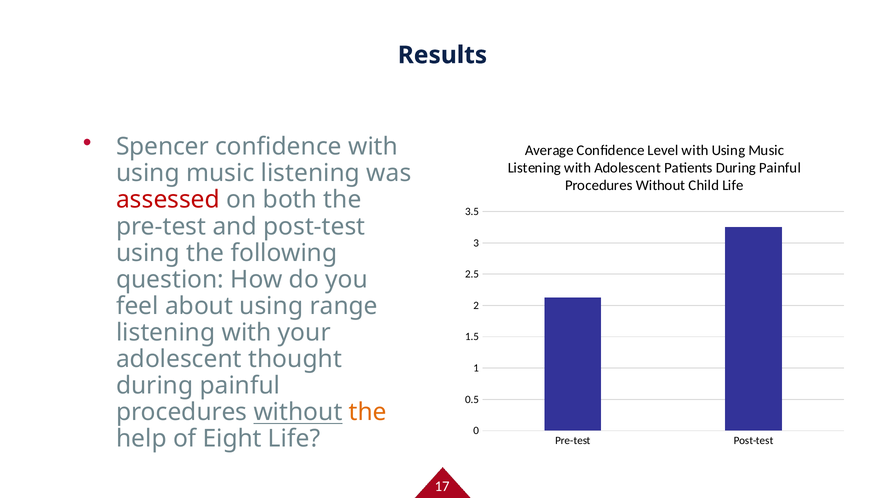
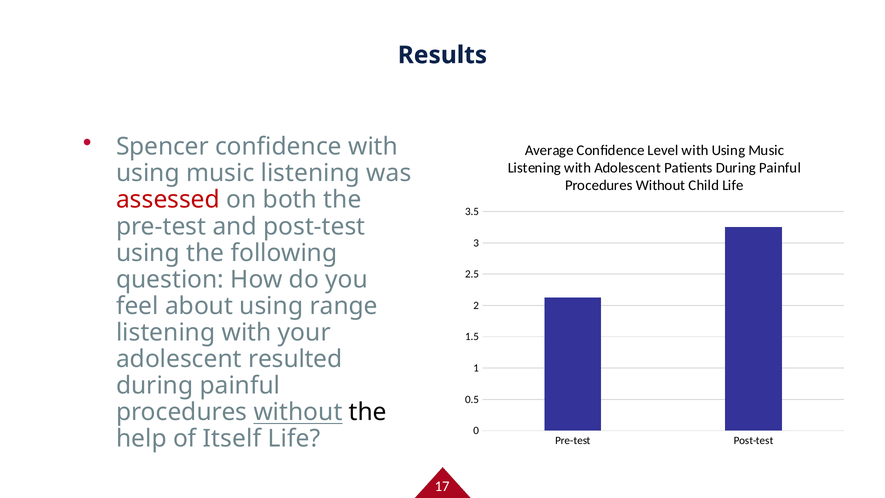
thought: thought -> resulted
the at (368, 412) colour: orange -> black
Eight: Eight -> Itself
